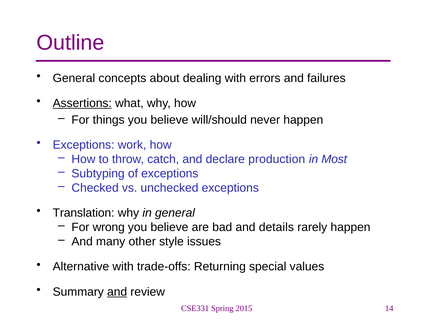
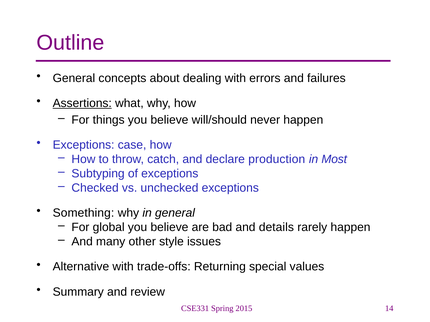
work: work -> case
Translation: Translation -> Something
wrong: wrong -> global
and at (117, 292) underline: present -> none
